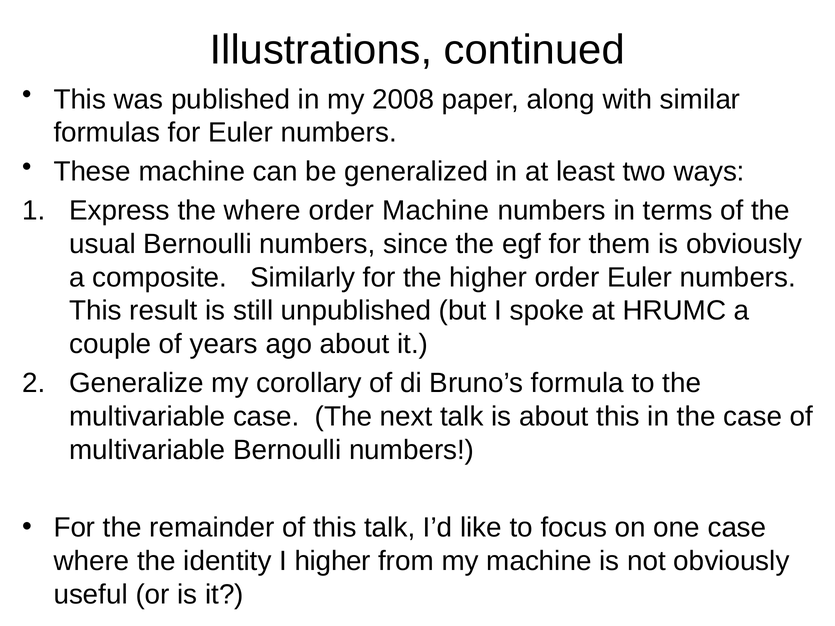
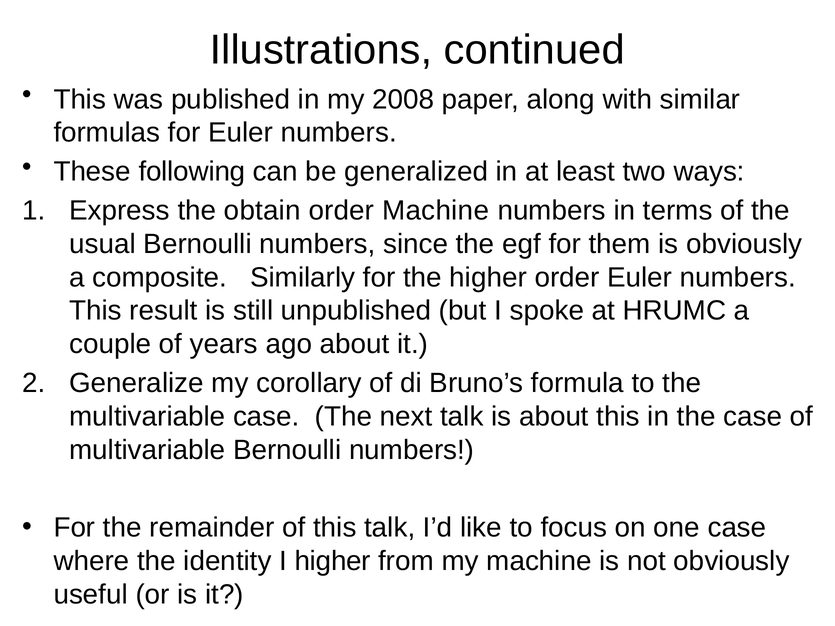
These machine: machine -> following
the where: where -> obtain
